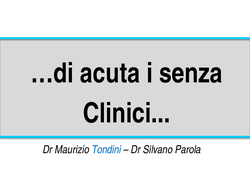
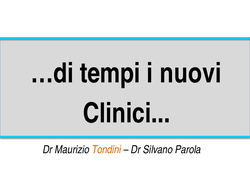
acuta: acuta -> tempi
senza: senza -> nuovi
Tondini colour: blue -> orange
